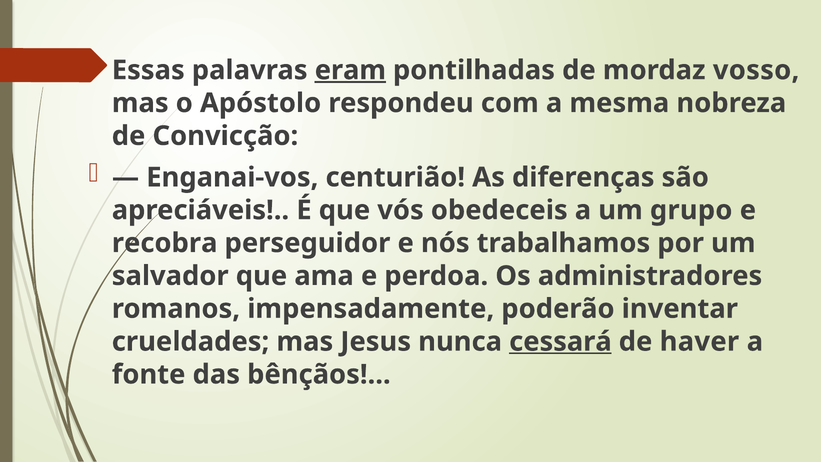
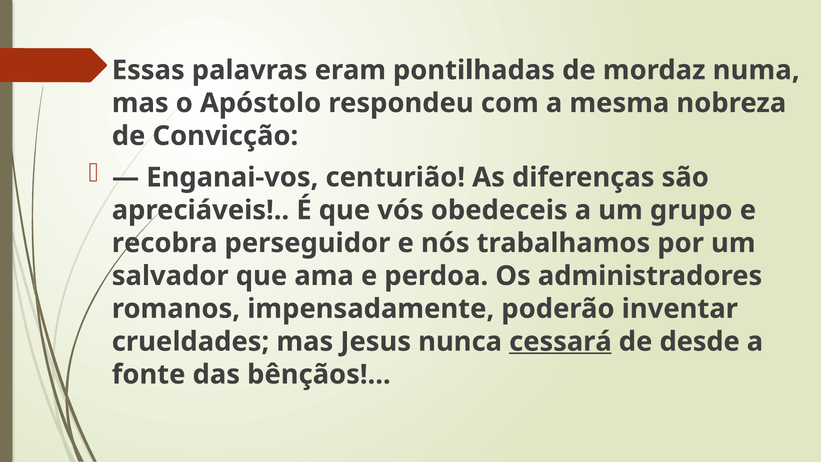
eram underline: present -> none
vosso: vosso -> numa
haver: haver -> desde
